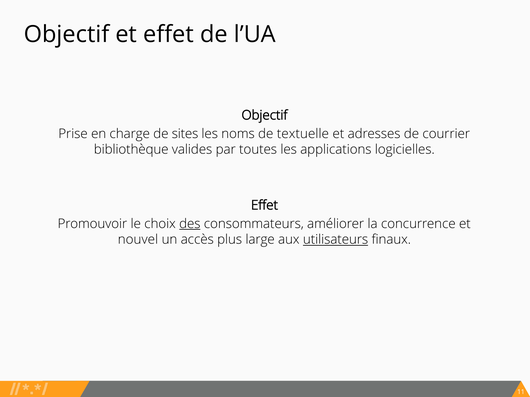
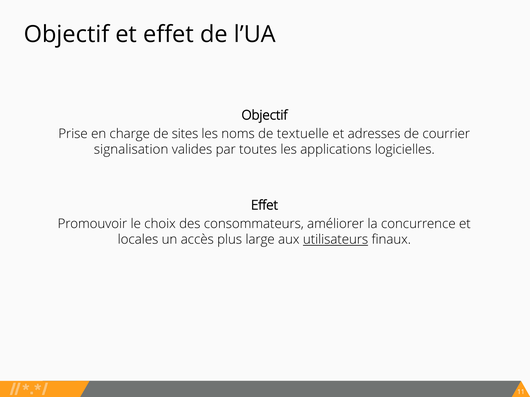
bibliothèque: bibliothèque -> signalisation
des underline: present -> none
nouvel: nouvel -> locales
